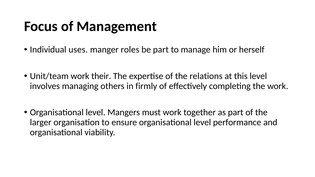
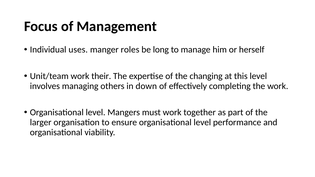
be part: part -> long
relations: relations -> changing
firmly: firmly -> down
